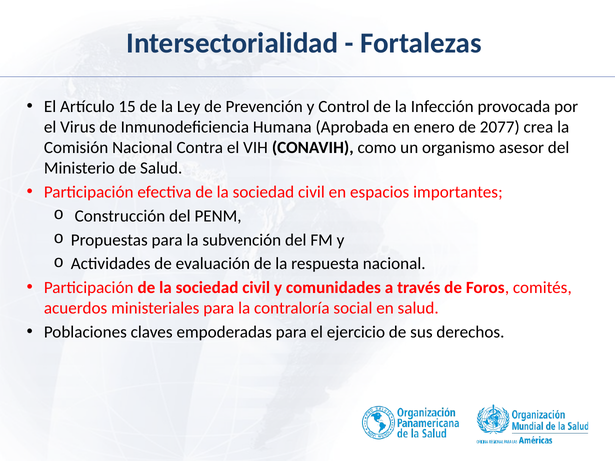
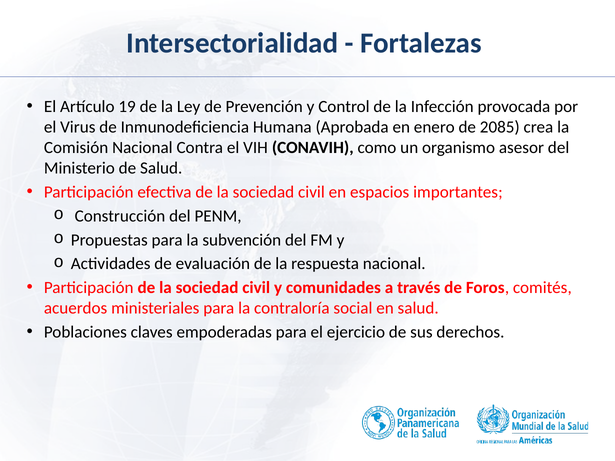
15: 15 -> 19
2077: 2077 -> 2085
